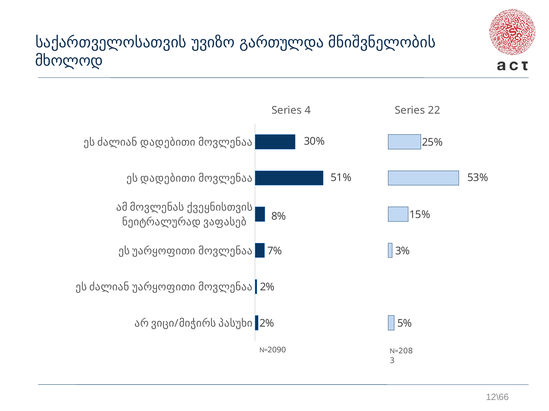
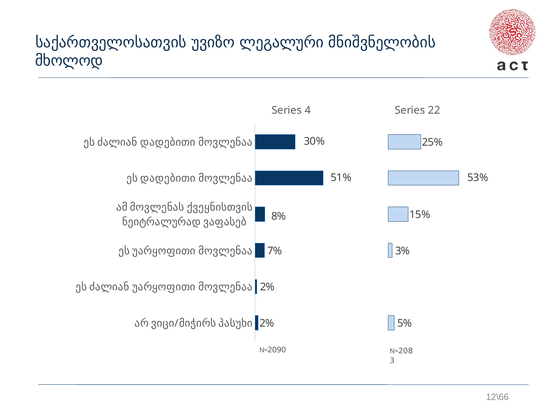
გართულდა: გართულდა -> ლეგალური
